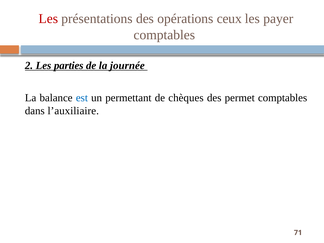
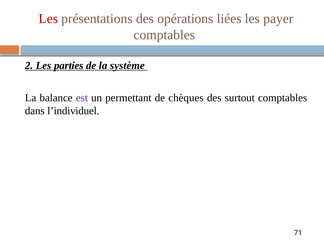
ceux: ceux -> liées
journée: journée -> système
est colour: blue -> purple
permet: permet -> surtout
l’auxiliaire: l’auxiliaire -> l’individuel
